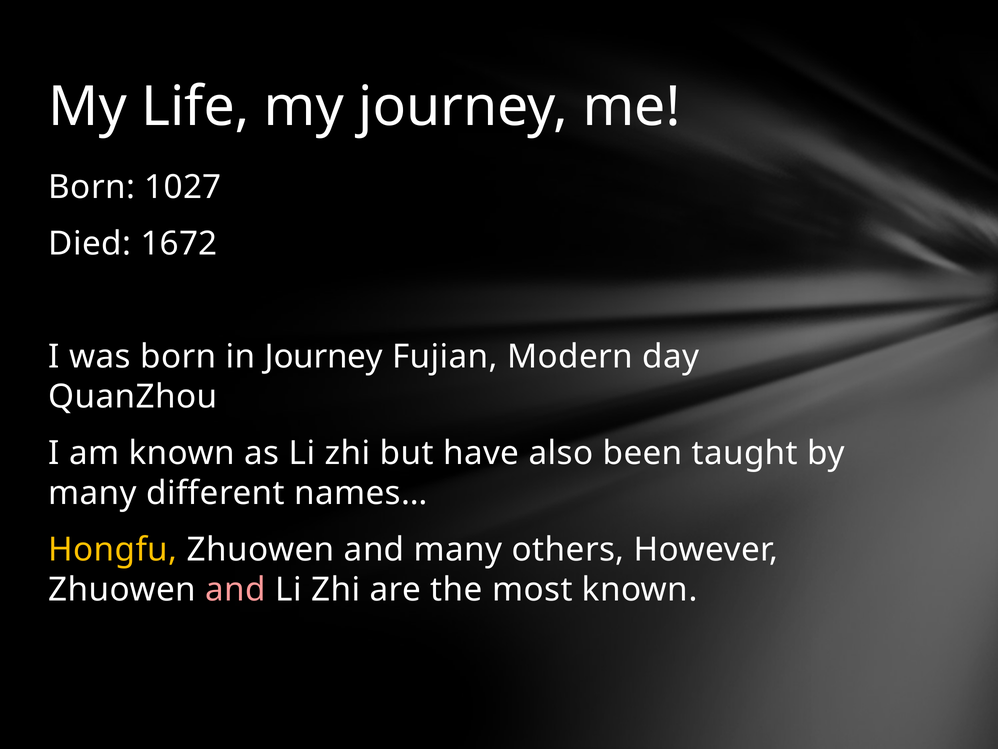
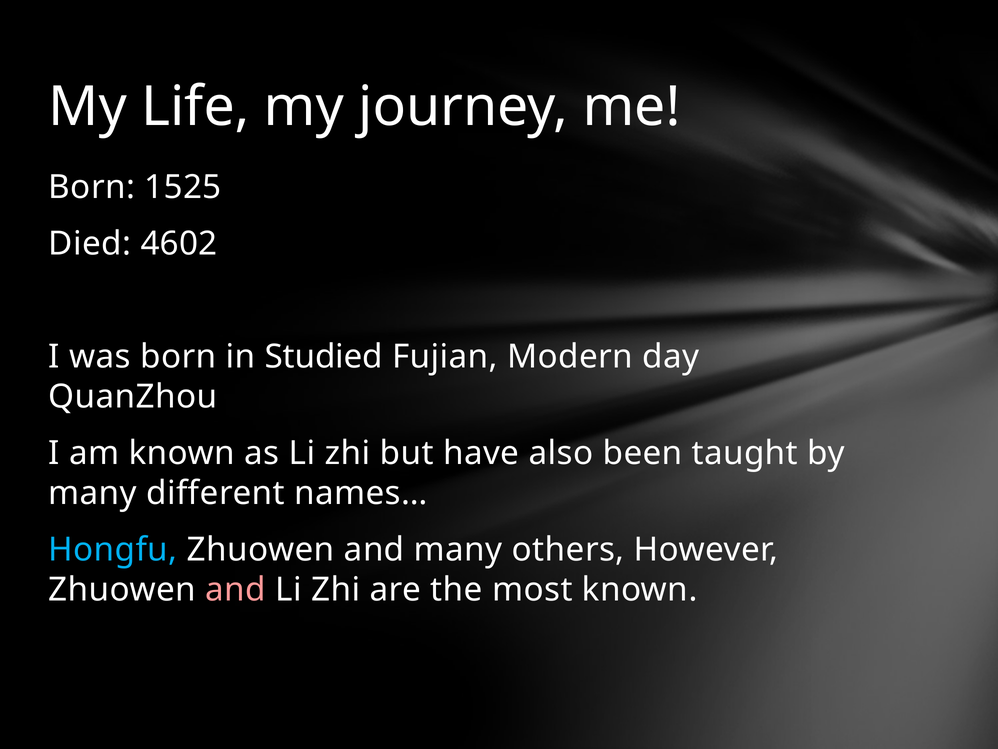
1027: 1027 -> 1525
1672: 1672 -> 4602
in Journey: Journey -> Studied
Hongfu colour: yellow -> light blue
